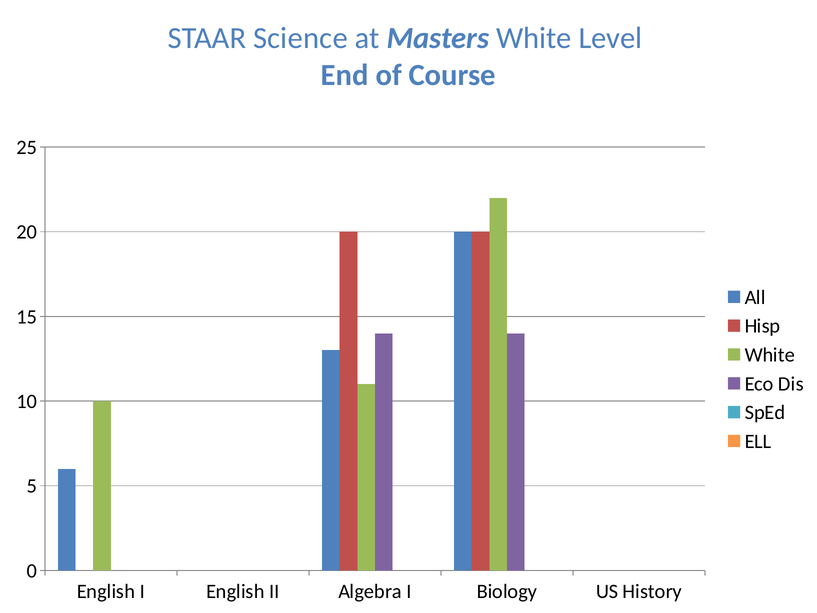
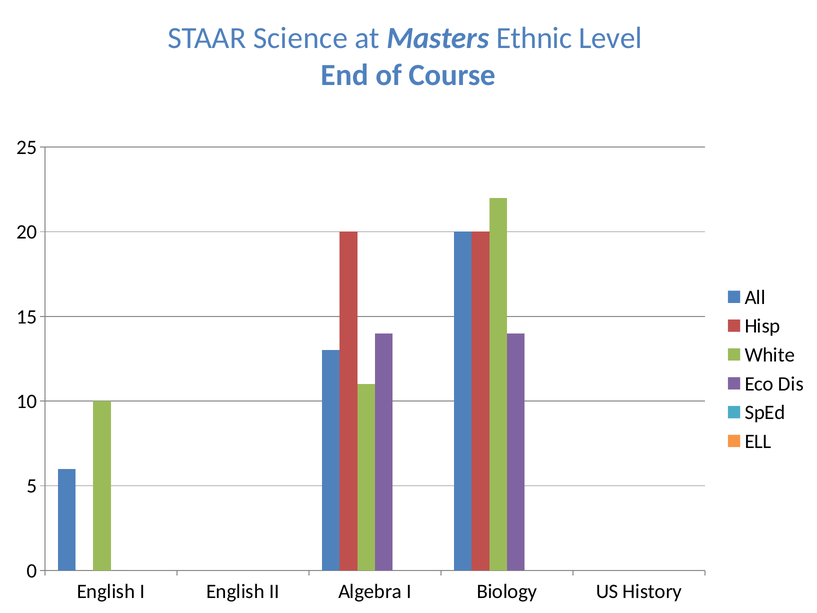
Masters White: White -> Ethnic
